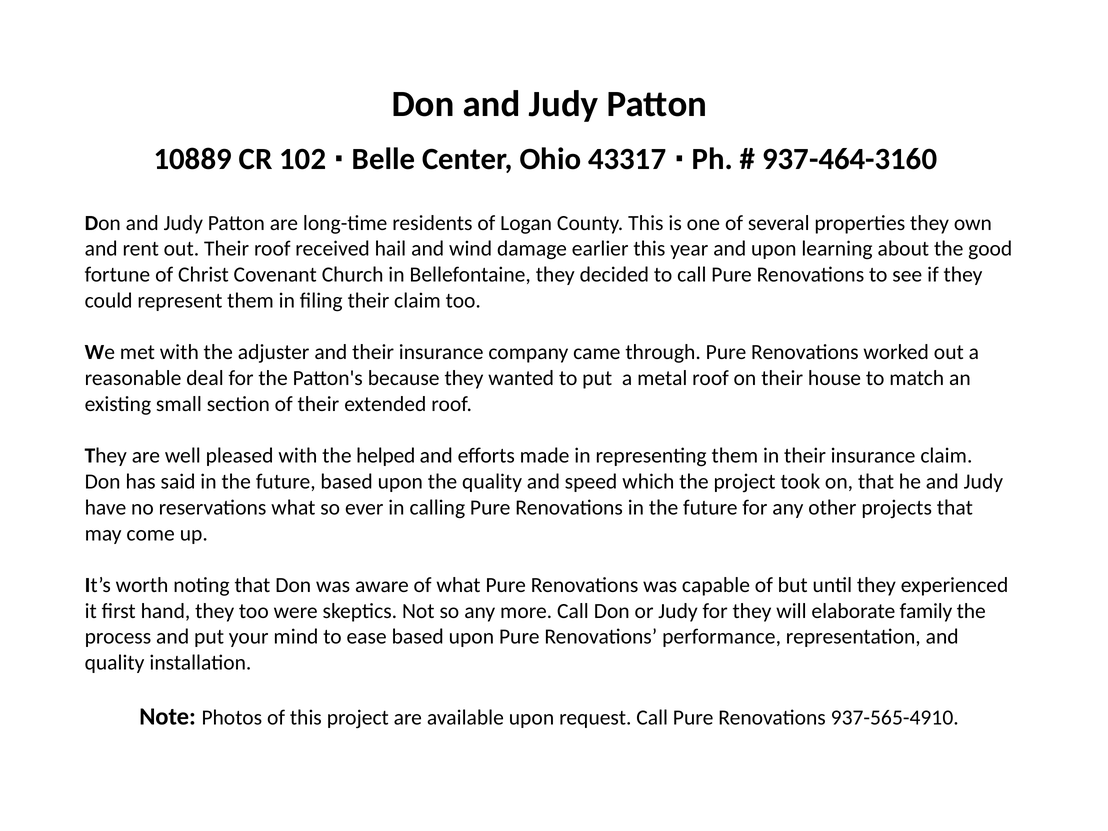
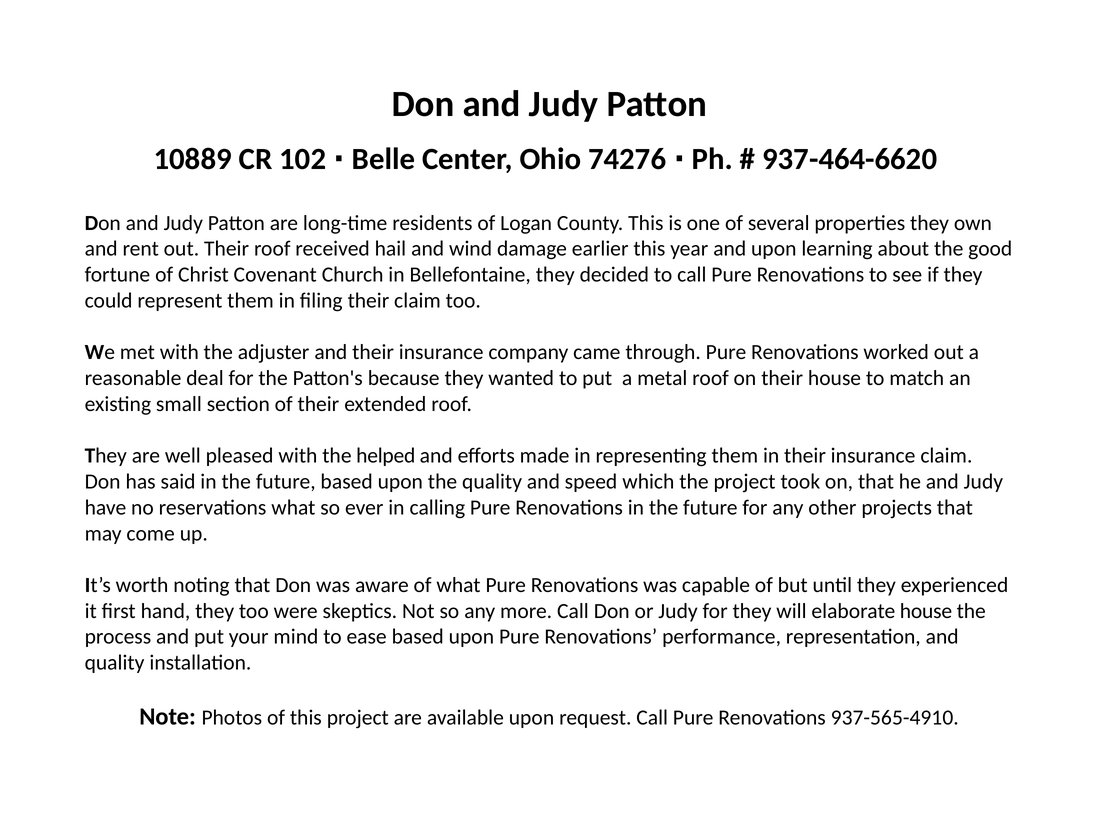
43317: 43317 -> 74276
937-464-3160: 937-464-3160 -> 937-464-6620
elaborate family: family -> house
